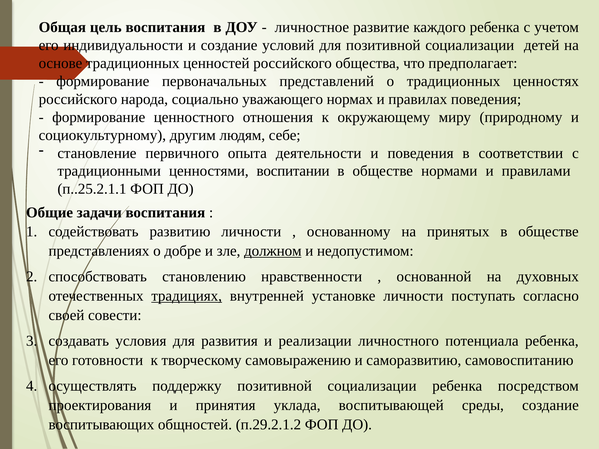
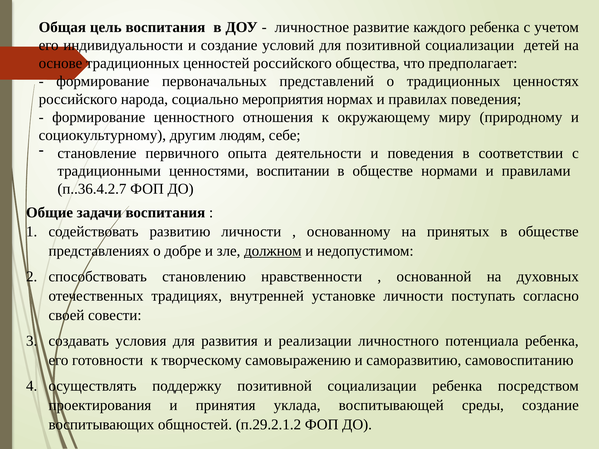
уважающего: уважающего -> мероприятия
п..25.2.1.1: п..25.2.1.1 -> п..36.4.2.7
традициях underline: present -> none
